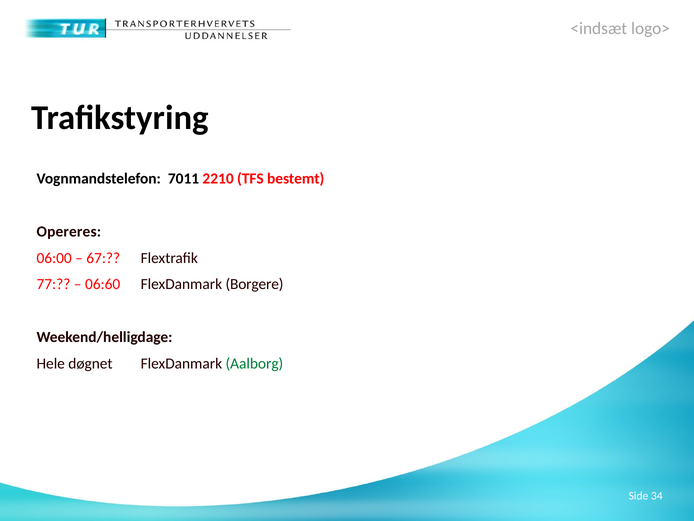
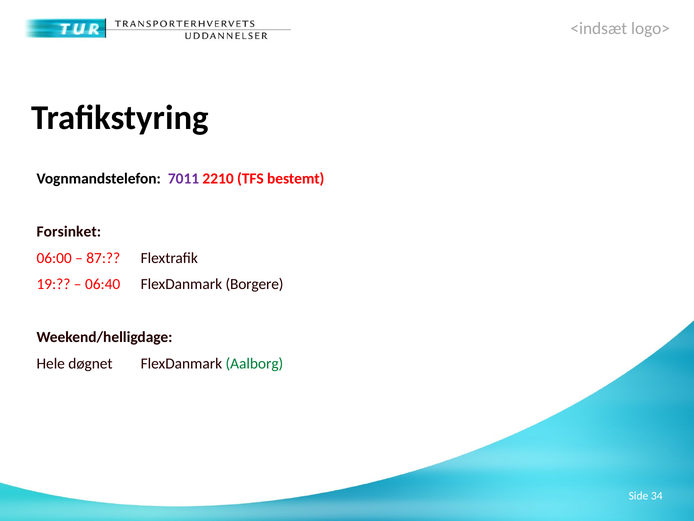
7011 colour: black -> purple
Opereres: Opereres -> Forsinket
67: 67 -> 87
77: 77 -> 19
06:60: 06:60 -> 06:40
